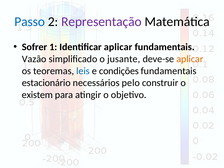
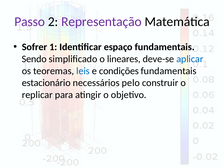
Passo colour: blue -> purple
Identificar aplicar: aplicar -> espaço
Vazão: Vazão -> Sendo
jusante: jusante -> lineares
aplicar at (190, 59) colour: orange -> blue
existem: existem -> replicar
